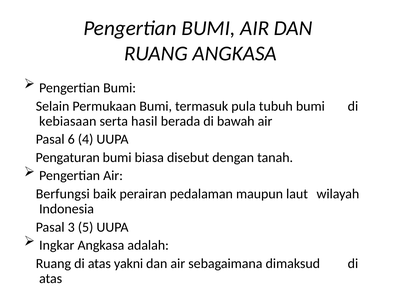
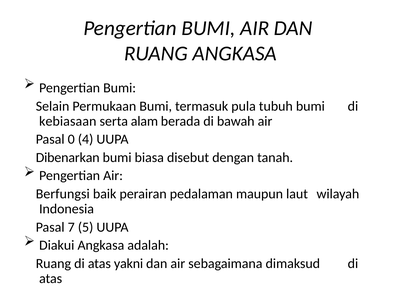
hasil: hasil -> alam
6: 6 -> 0
Pengaturan: Pengaturan -> Dibenarkan
3: 3 -> 7
Ingkar: Ingkar -> Diakui
